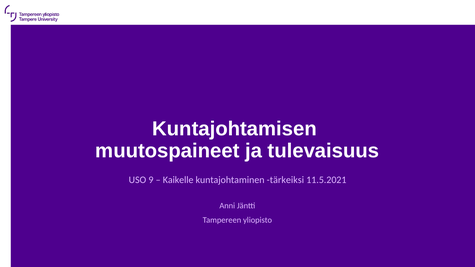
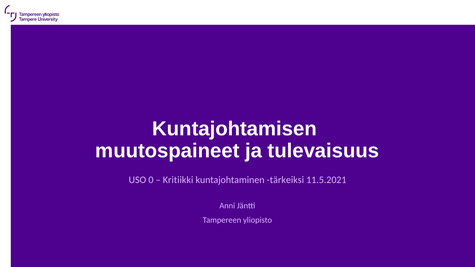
9: 9 -> 0
Kaikelle: Kaikelle -> Kritiikki
